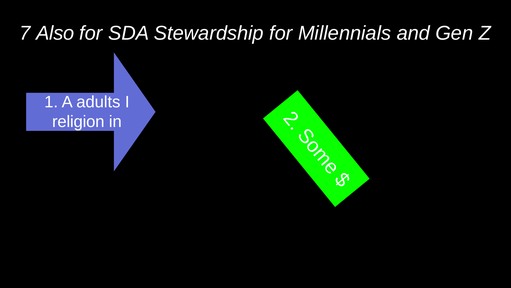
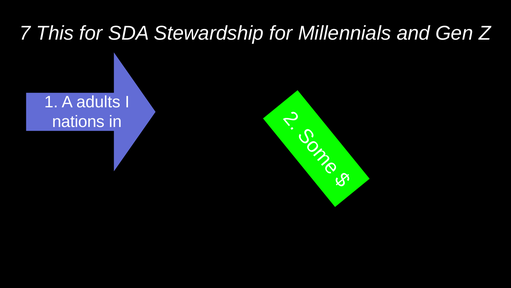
Also: Also -> This
religion: religion -> nations
